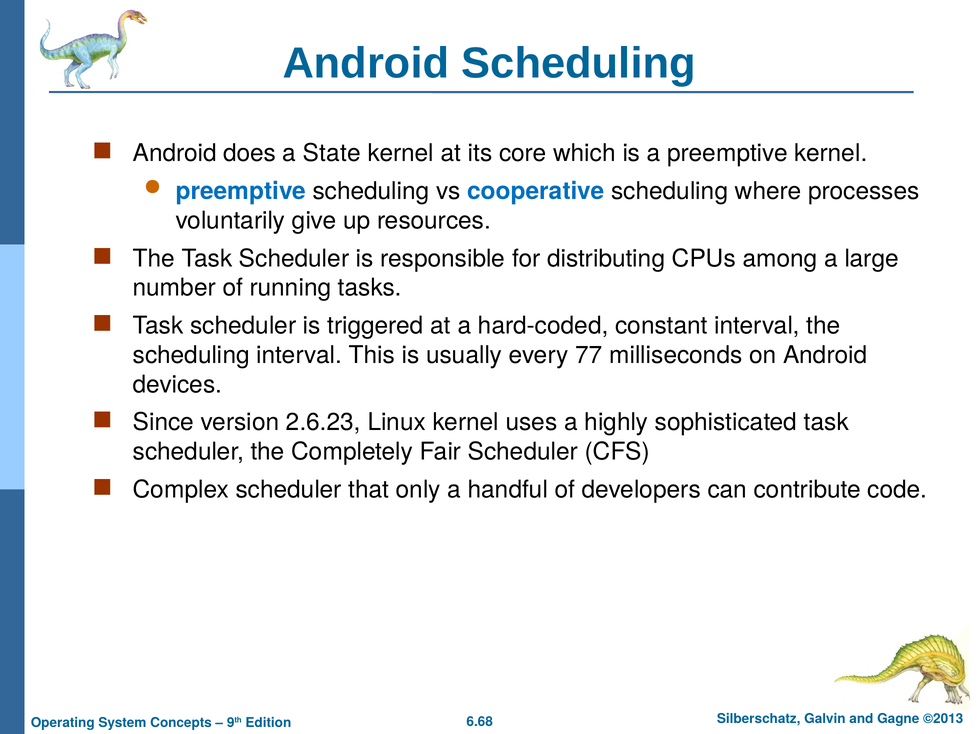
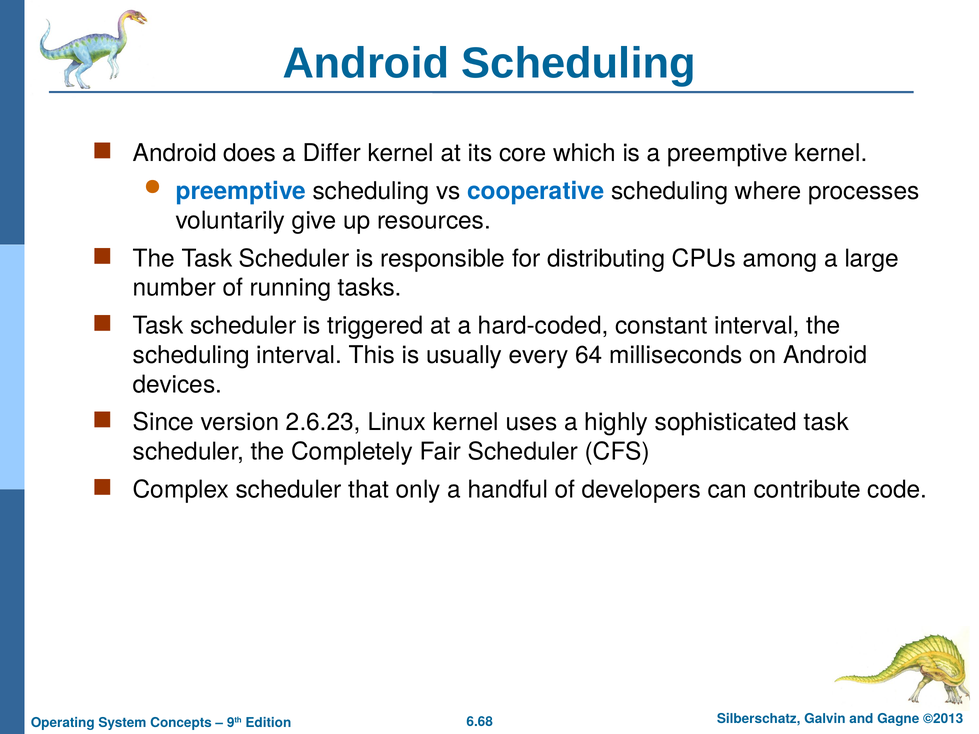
State: State -> Differ
77: 77 -> 64
